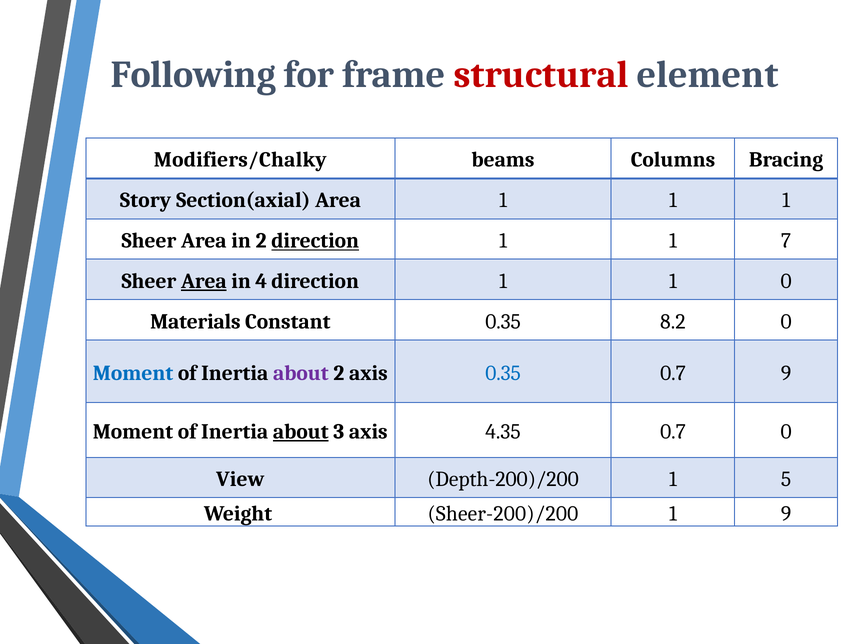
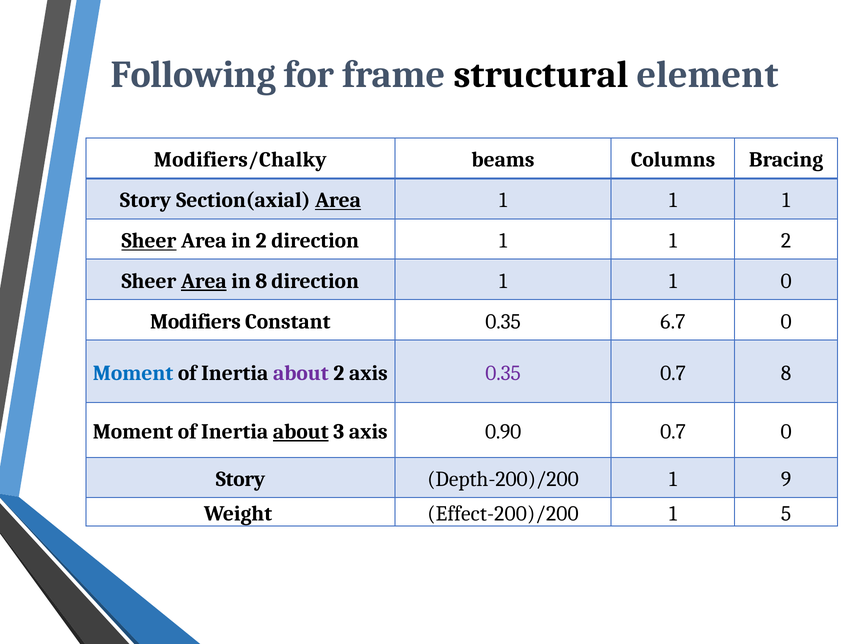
structural colour: red -> black
Area at (338, 200) underline: none -> present
Sheer at (149, 241) underline: none -> present
direction at (315, 241) underline: present -> none
1 7: 7 -> 2
in 4: 4 -> 8
Materials: Materials -> Modifiers
8.2: 8.2 -> 6.7
0.35 at (503, 373) colour: blue -> purple
0.7 9: 9 -> 8
4.35: 4.35 -> 0.90
View at (240, 479): View -> Story
5: 5 -> 9
Sheer-200)/200: Sheer-200)/200 -> Effect-200)/200
1 9: 9 -> 5
